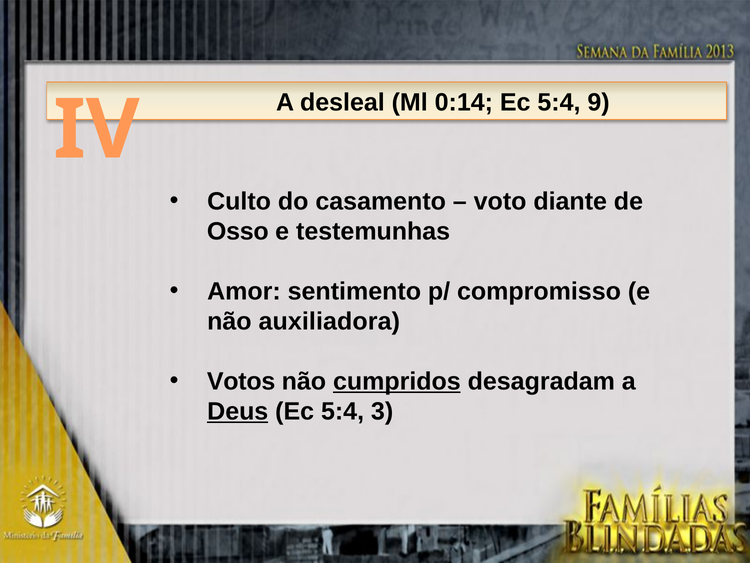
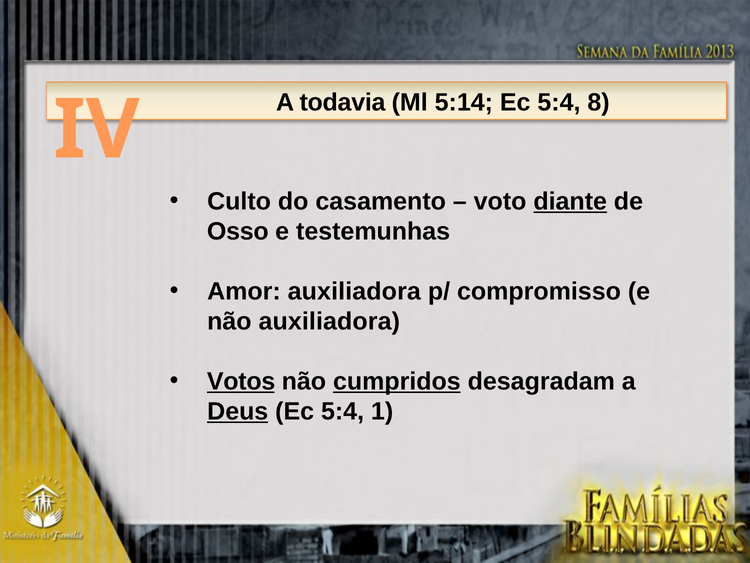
desleal: desleal -> todavia
0:14: 0:14 -> 5:14
9: 9 -> 8
diante underline: none -> present
Amor sentimento: sentimento -> auxiliadora
Votos underline: none -> present
3: 3 -> 1
